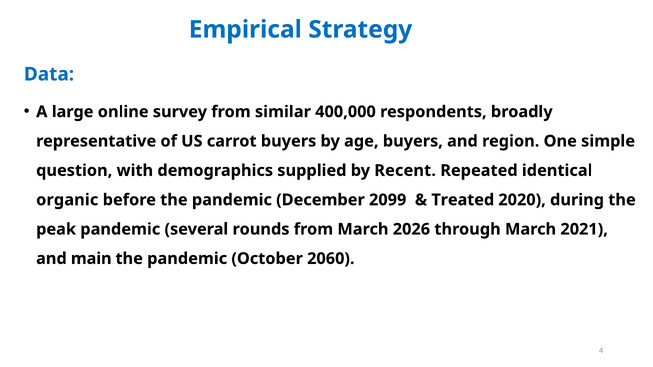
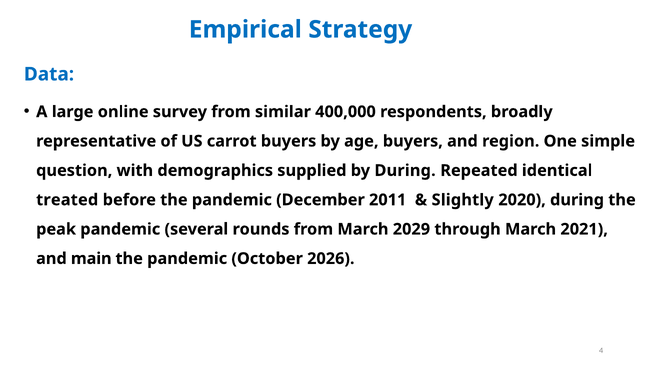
by Recent: Recent -> During
organic: organic -> treated
2099: 2099 -> 2011
Treated: Treated -> Slightly
2026: 2026 -> 2029
2060: 2060 -> 2026
